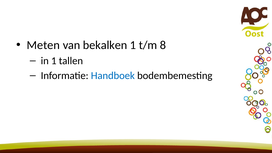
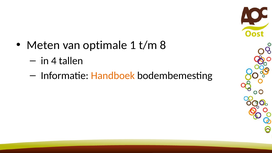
bekalken: bekalken -> optimale
in 1: 1 -> 4
Handboek colour: blue -> orange
